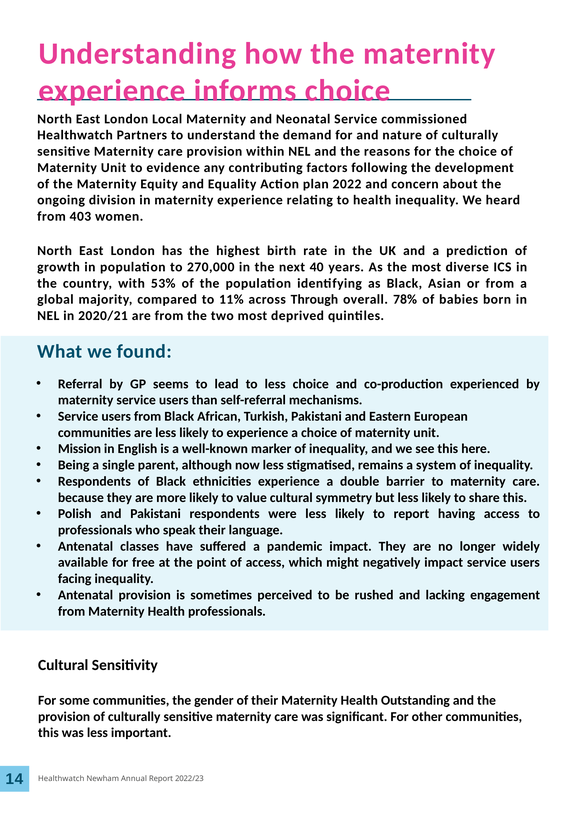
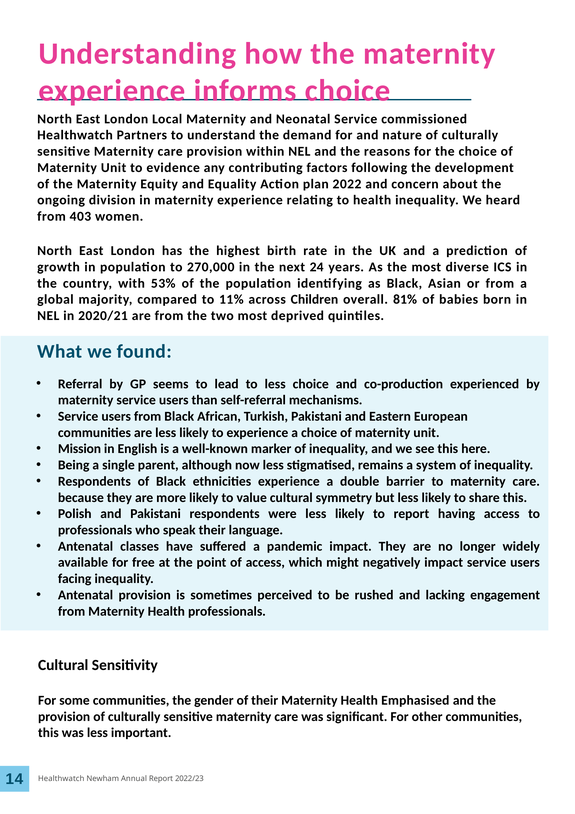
40: 40 -> 24
Through: Through -> Children
78%: 78% -> 81%
Outstanding: Outstanding -> Emphasised
